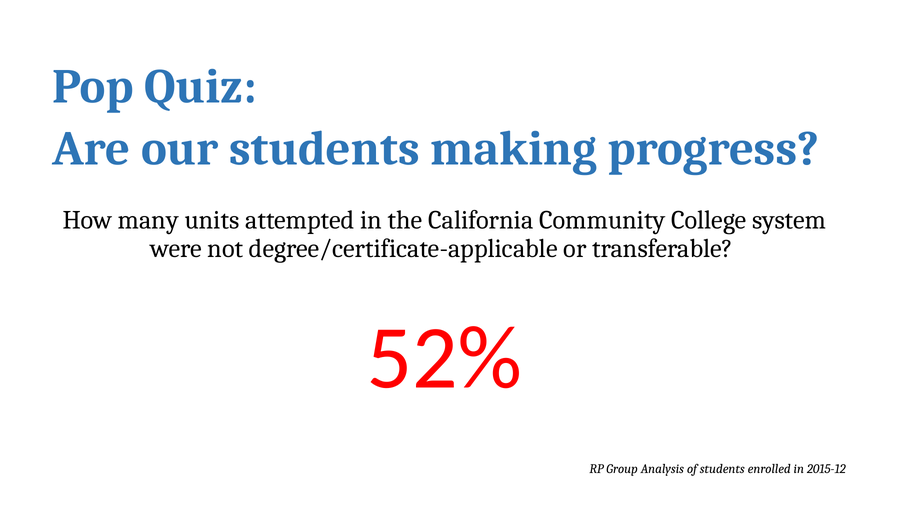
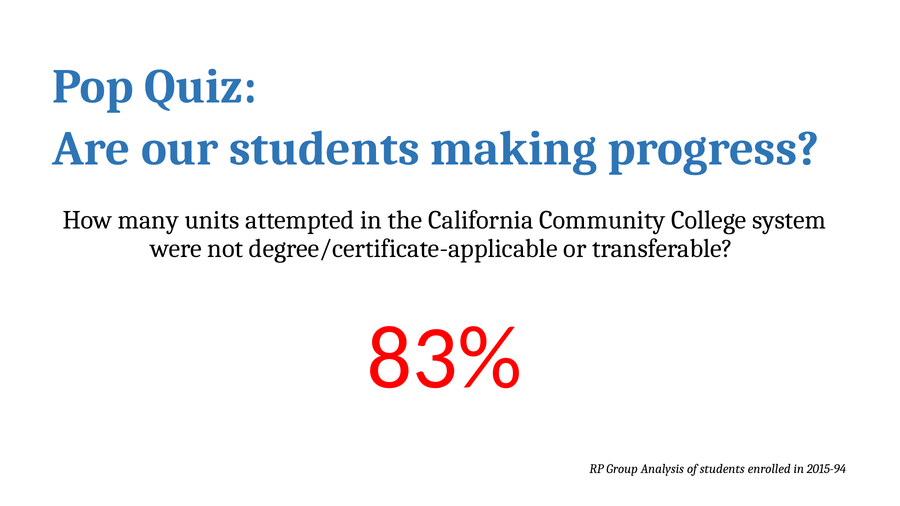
52%: 52% -> 83%
2015-12: 2015-12 -> 2015-94
